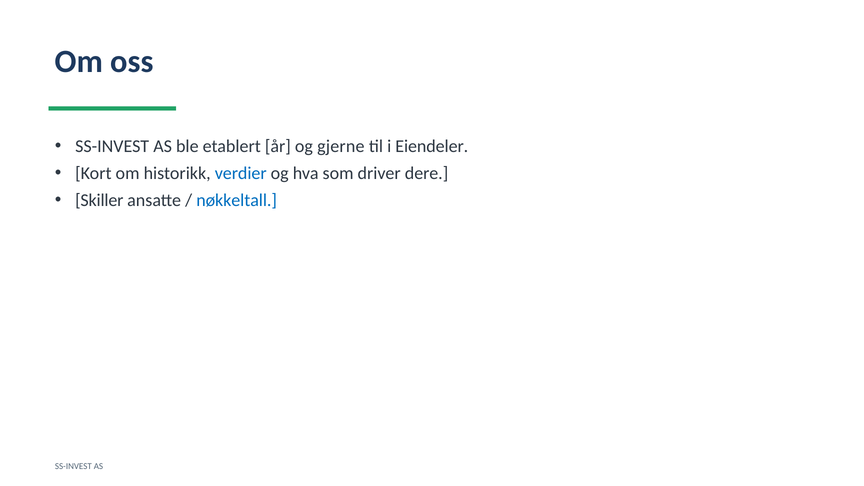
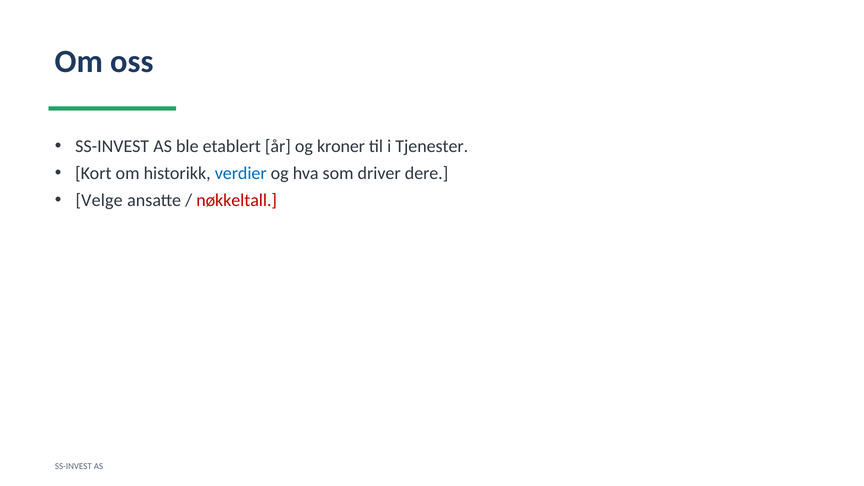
gjerne: gjerne -> kroner
Eiendeler: Eiendeler -> Tjenester
Skiller: Skiller -> Velge
nøkkeltall colour: blue -> red
